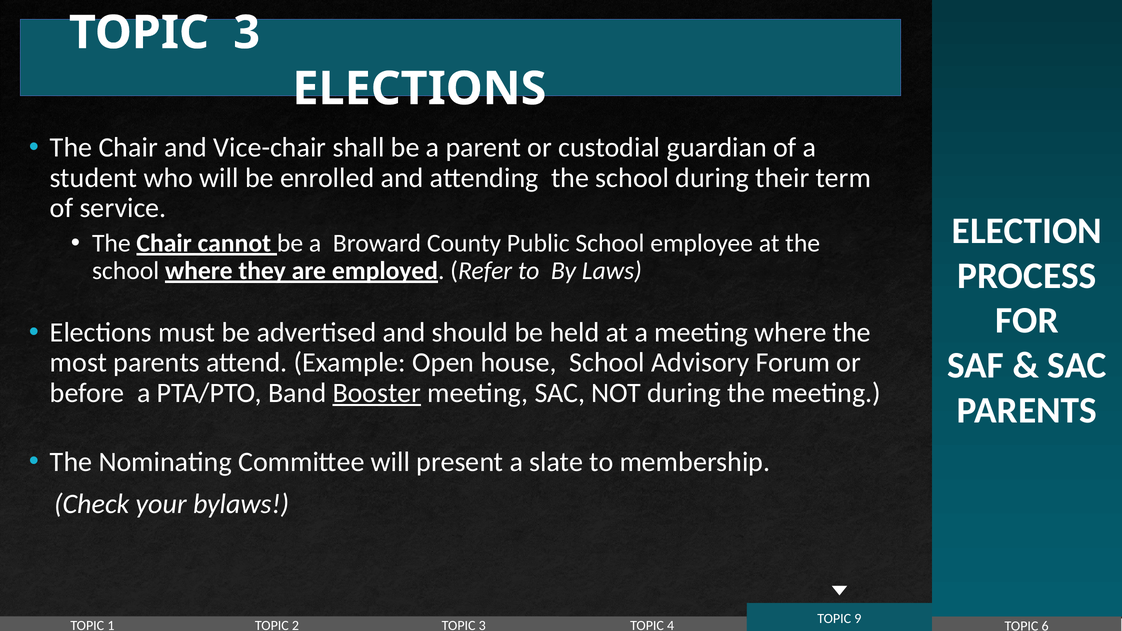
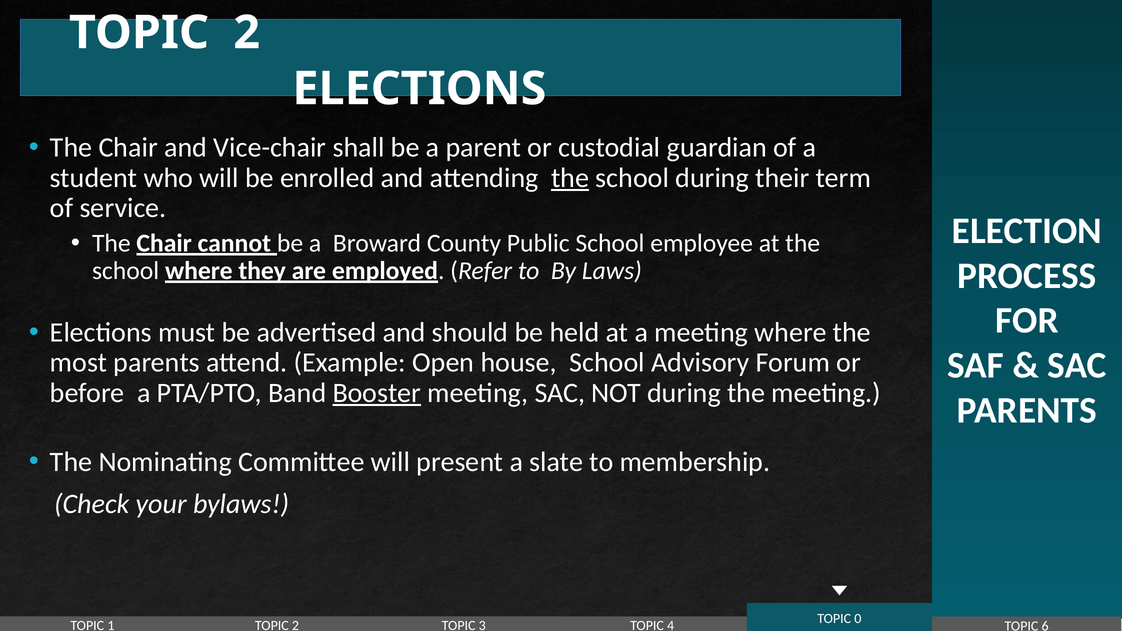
3 at (247, 33): 3 -> 2
the at (570, 178) underline: none -> present
9: 9 -> 0
